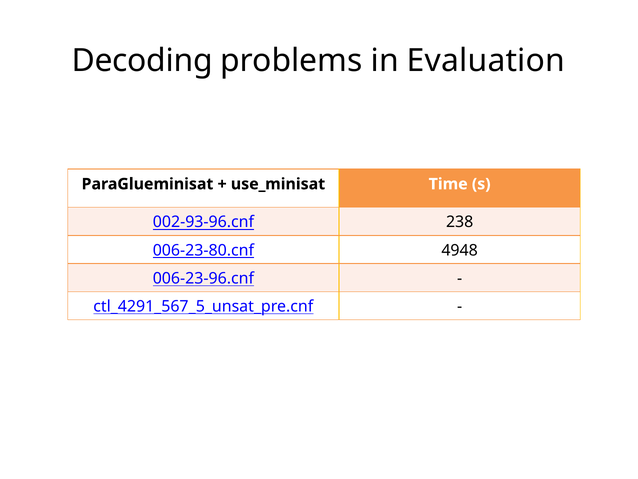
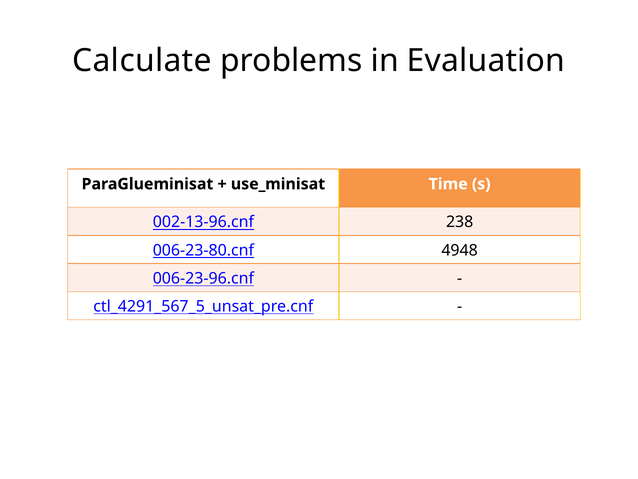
Decoding: Decoding -> Calculate
002-93-96.cnf: 002-93-96.cnf -> 002-13-96.cnf
